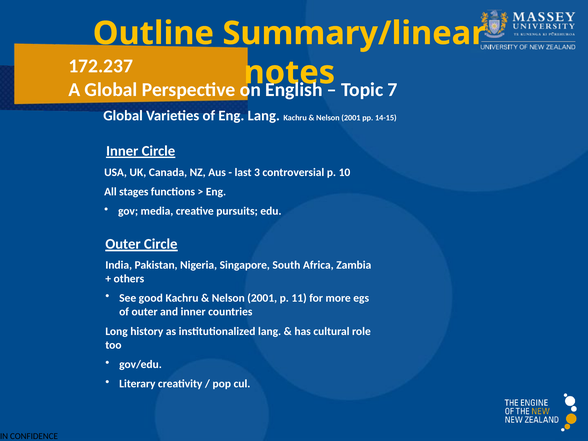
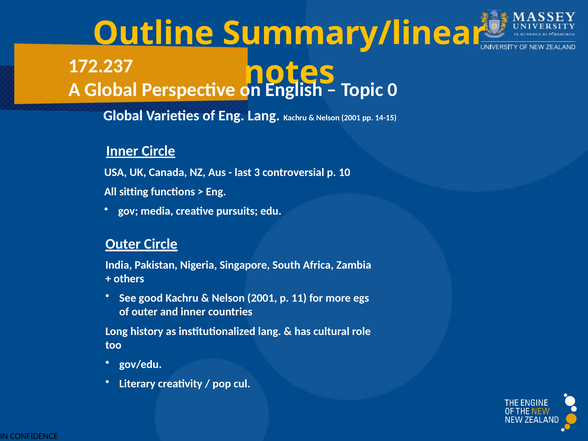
7: 7 -> 0
stages: stages -> sitting
